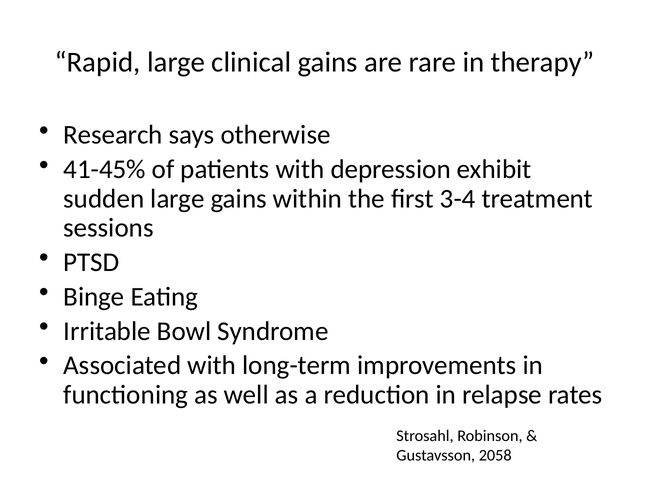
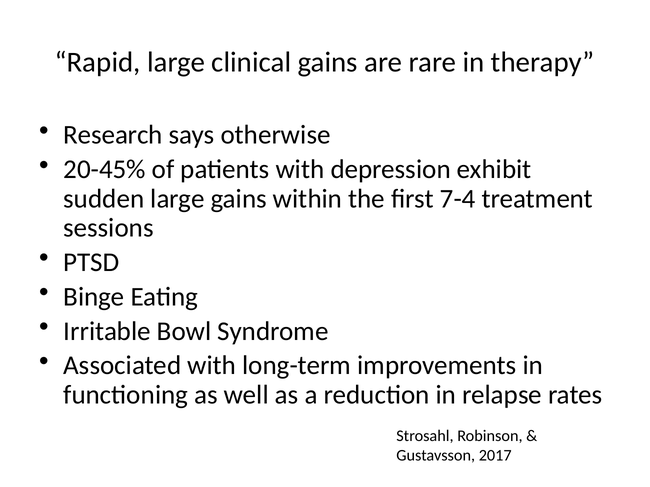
41-45%: 41-45% -> 20-45%
3-4: 3-4 -> 7-4
2058: 2058 -> 2017
